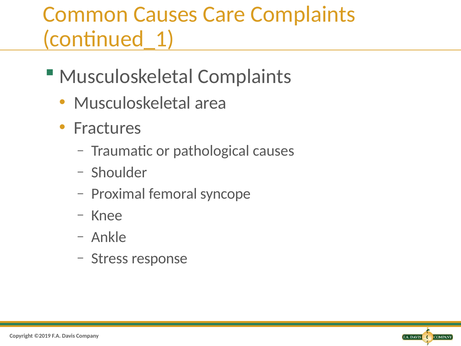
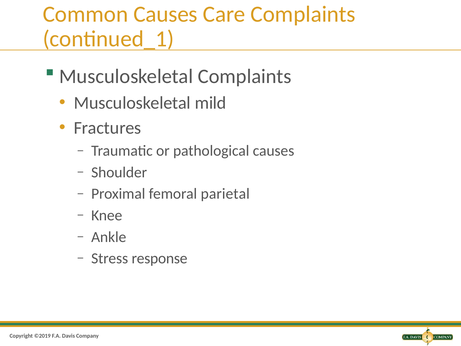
area: area -> mild
syncope: syncope -> parietal
